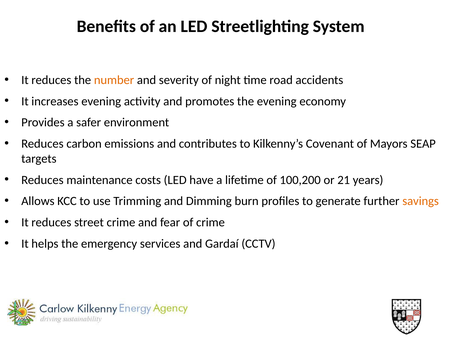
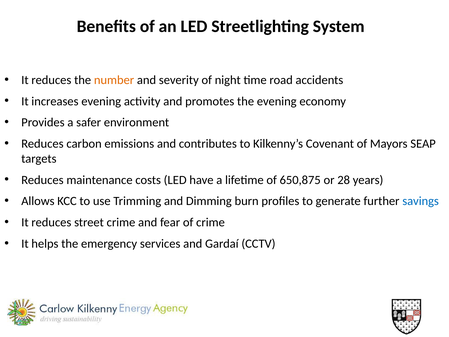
100,200: 100,200 -> 650,875
21: 21 -> 28
savings colour: orange -> blue
